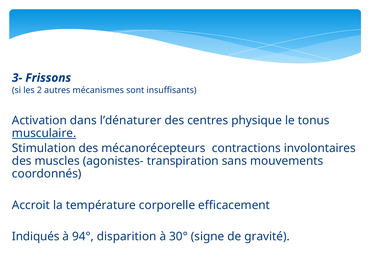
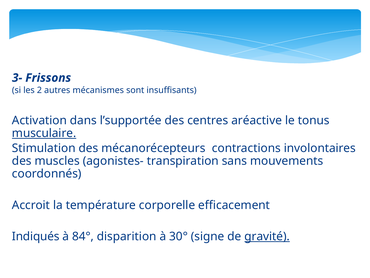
l’dénaturer: l’dénaturer -> l’supportée
physique: physique -> aréactive
94°: 94° -> 84°
gravité underline: none -> present
